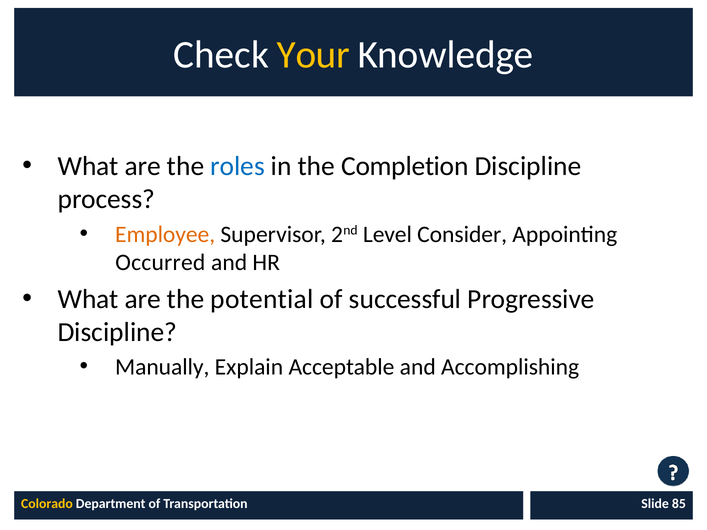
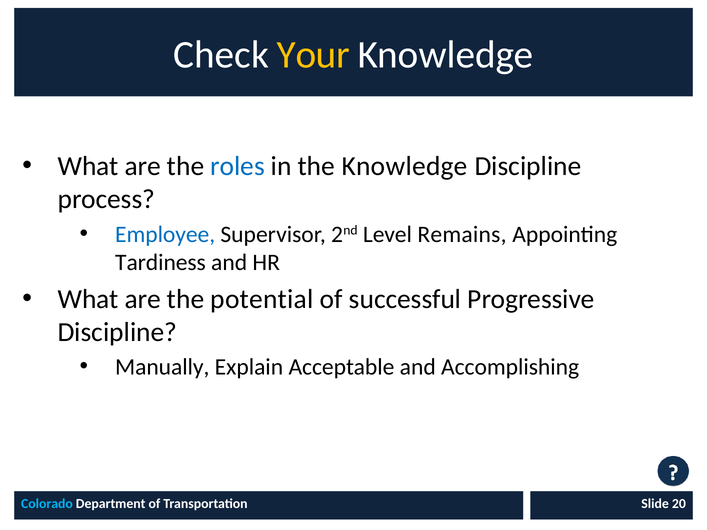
the Completion: Completion -> Knowledge
Employee colour: orange -> blue
Consider: Consider -> Remains
Occurred: Occurred -> Tardiness
Colorado colour: yellow -> light blue
85: 85 -> 20
